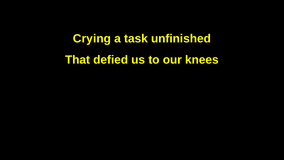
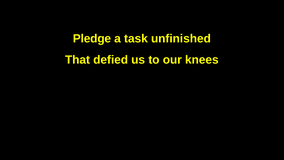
Crying: Crying -> Pledge
